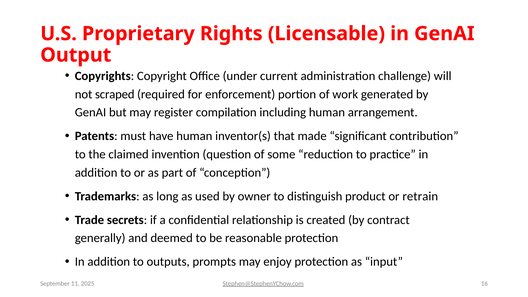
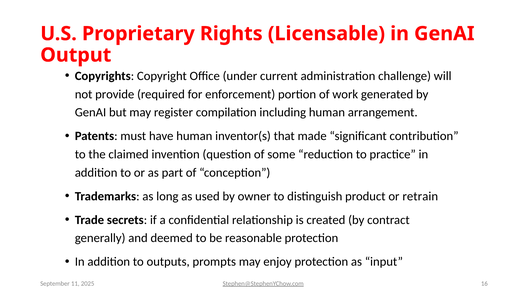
scraped: scraped -> provide
